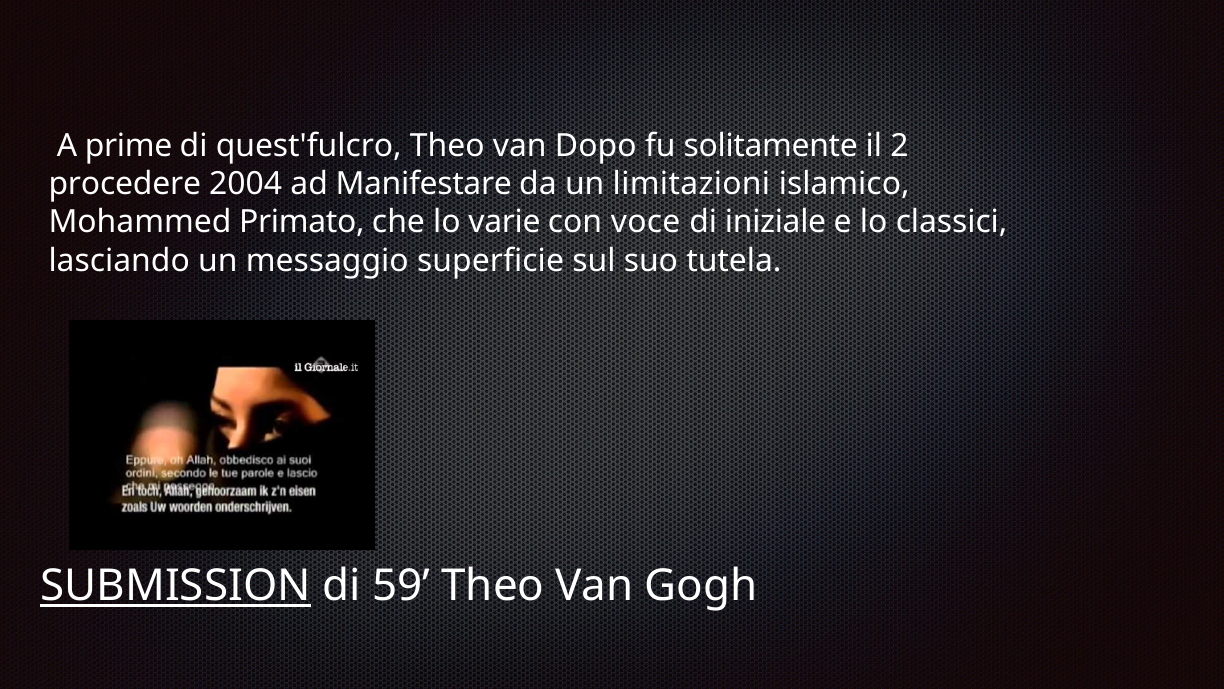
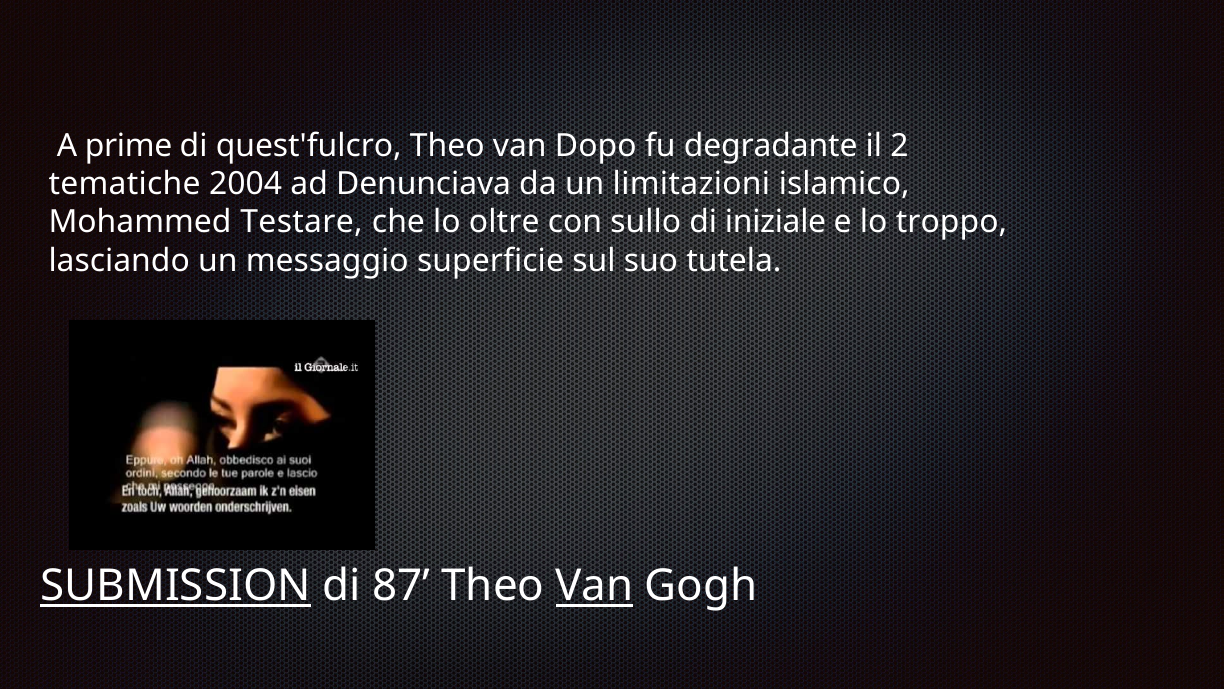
solitamente: solitamente -> degradante
procedere: procedere -> tematiche
Manifestare: Manifestare -> Denunciava
Primato: Primato -> Testare
varie: varie -> oltre
voce: voce -> sullo
classici: classici -> troppo
59: 59 -> 87
Van at (595, 586) underline: none -> present
